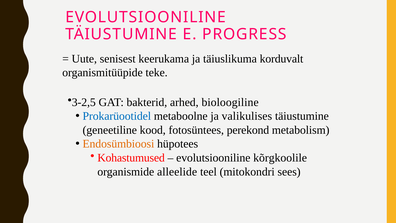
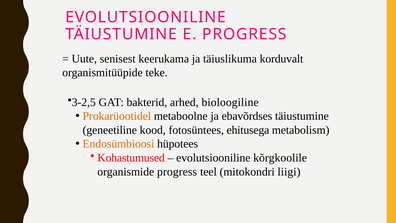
Prokarüootidel colour: blue -> orange
valikulises: valikulises -> ebavõrdses
perekond: perekond -> ehitusega
organismide alleelide: alleelide -> progress
sees: sees -> liigi
